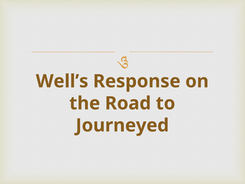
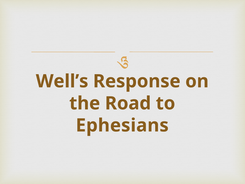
Journeyed: Journeyed -> Ephesians
